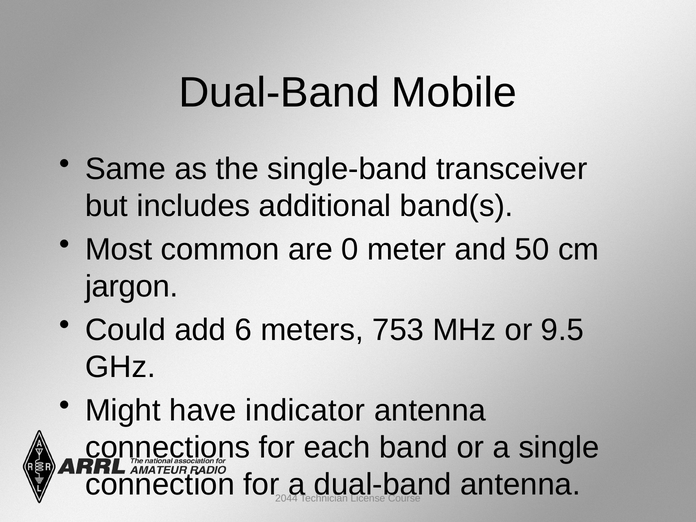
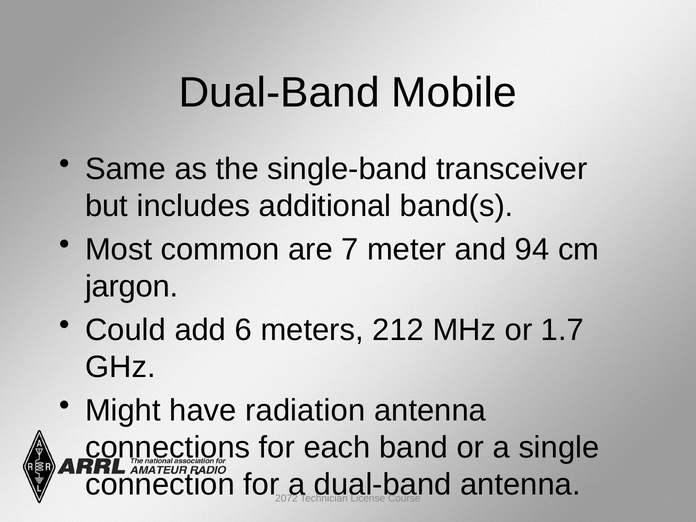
0: 0 -> 7
50: 50 -> 94
753: 753 -> 212
9.5: 9.5 -> 1.7
indicator: indicator -> radiation
2044: 2044 -> 2072
